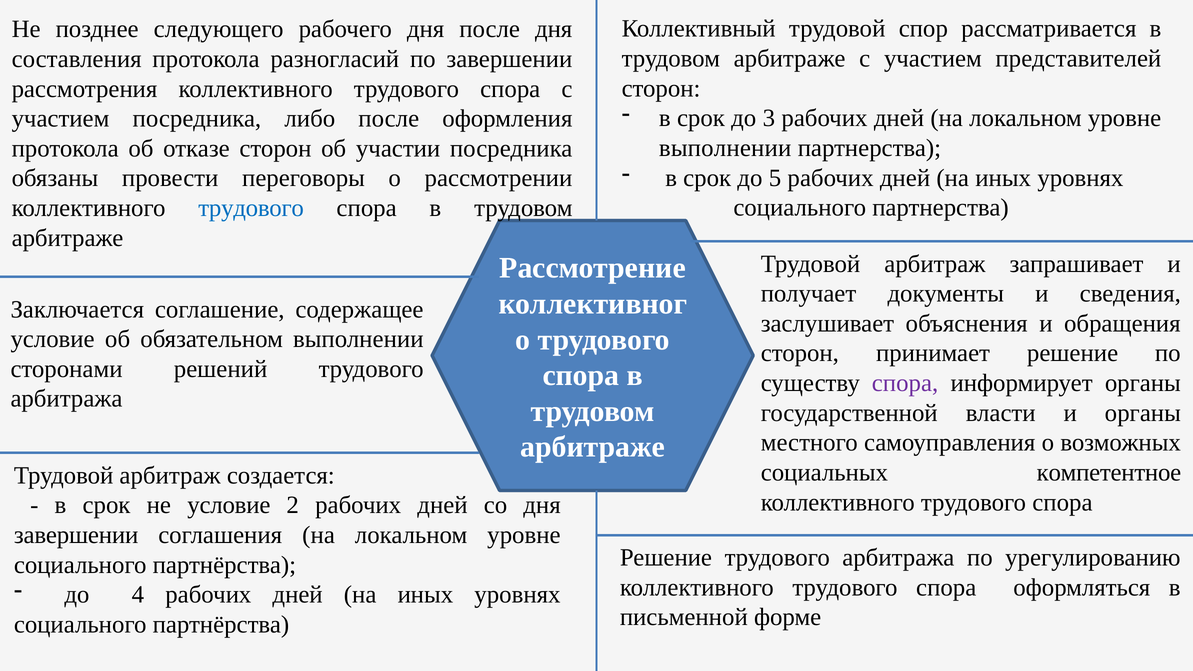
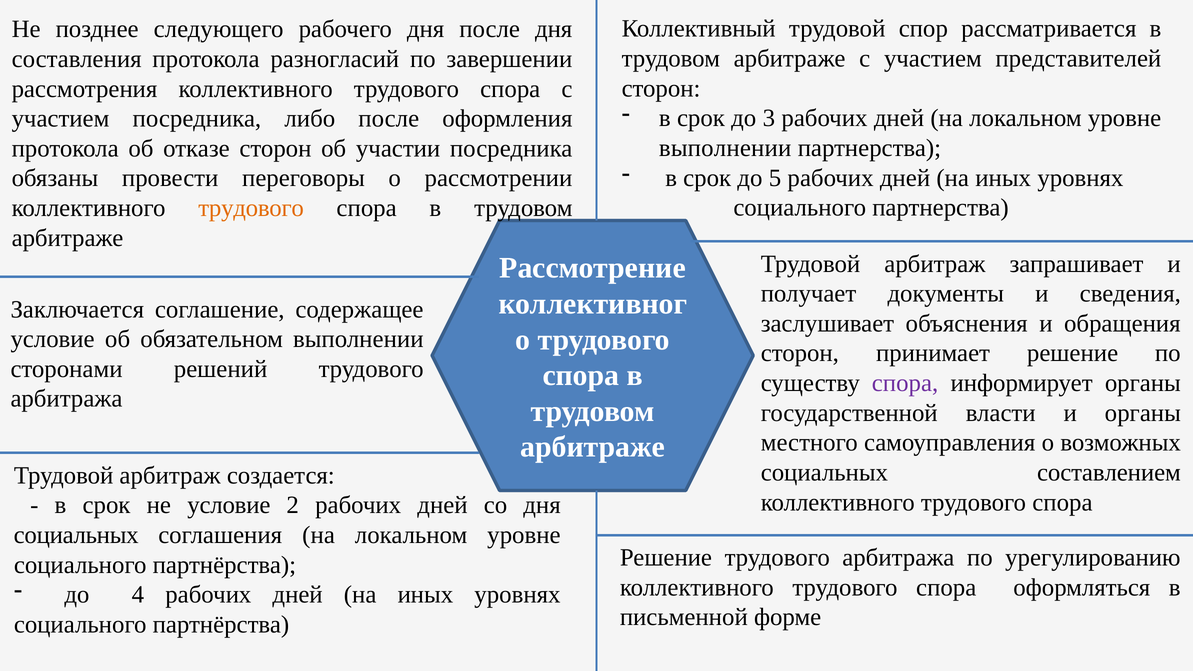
трудового at (251, 208) colour: blue -> orange
компетентное: компетентное -> составлением
завершении at (76, 535): завершении -> социальных
